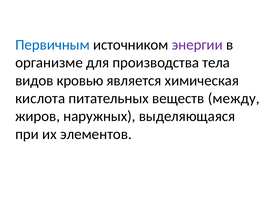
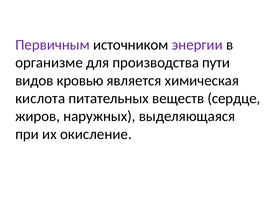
Первичным colour: blue -> purple
тела: тела -> пути
между: между -> сердце
элементов: элементов -> окисление
